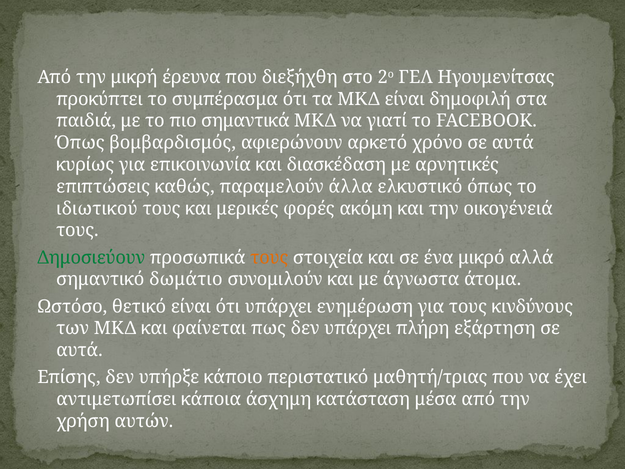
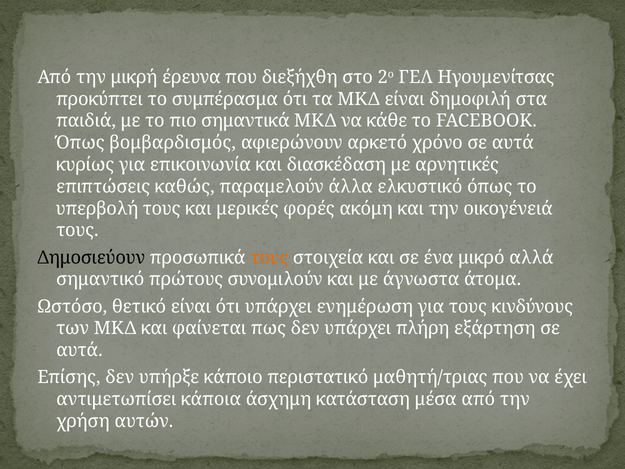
γιατί: γιατί -> κάθε
ιδιωτικού: ιδιωτικού -> υπερβολή
Δημοσιεύουν colour: green -> black
δωμάτιο: δωμάτιο -> πρώτους
